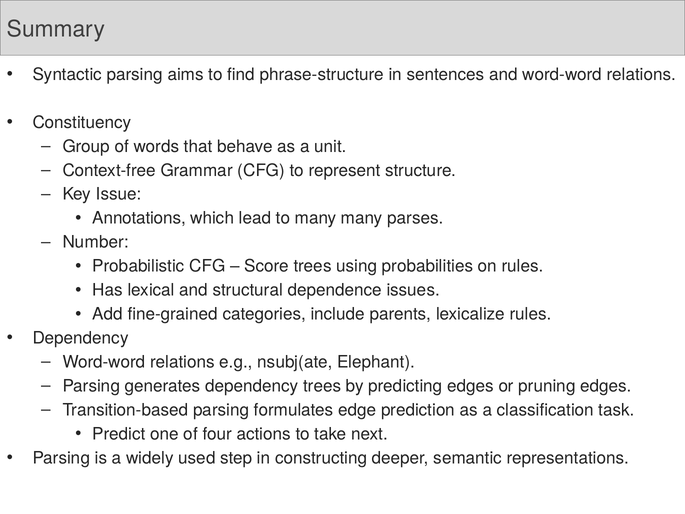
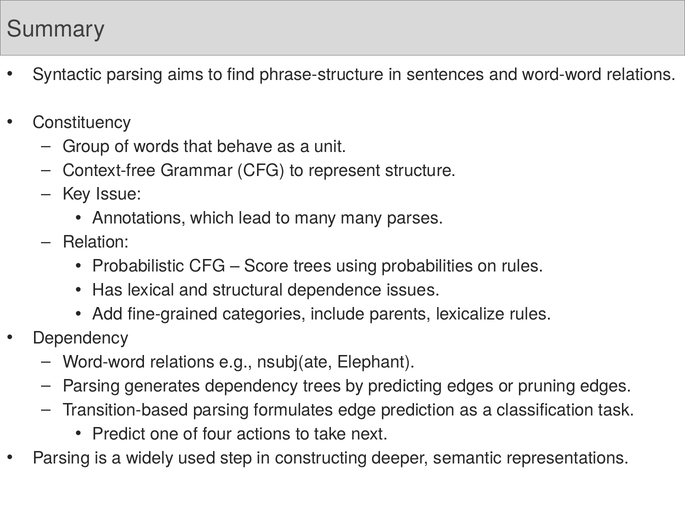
Number: Number -> Relation
